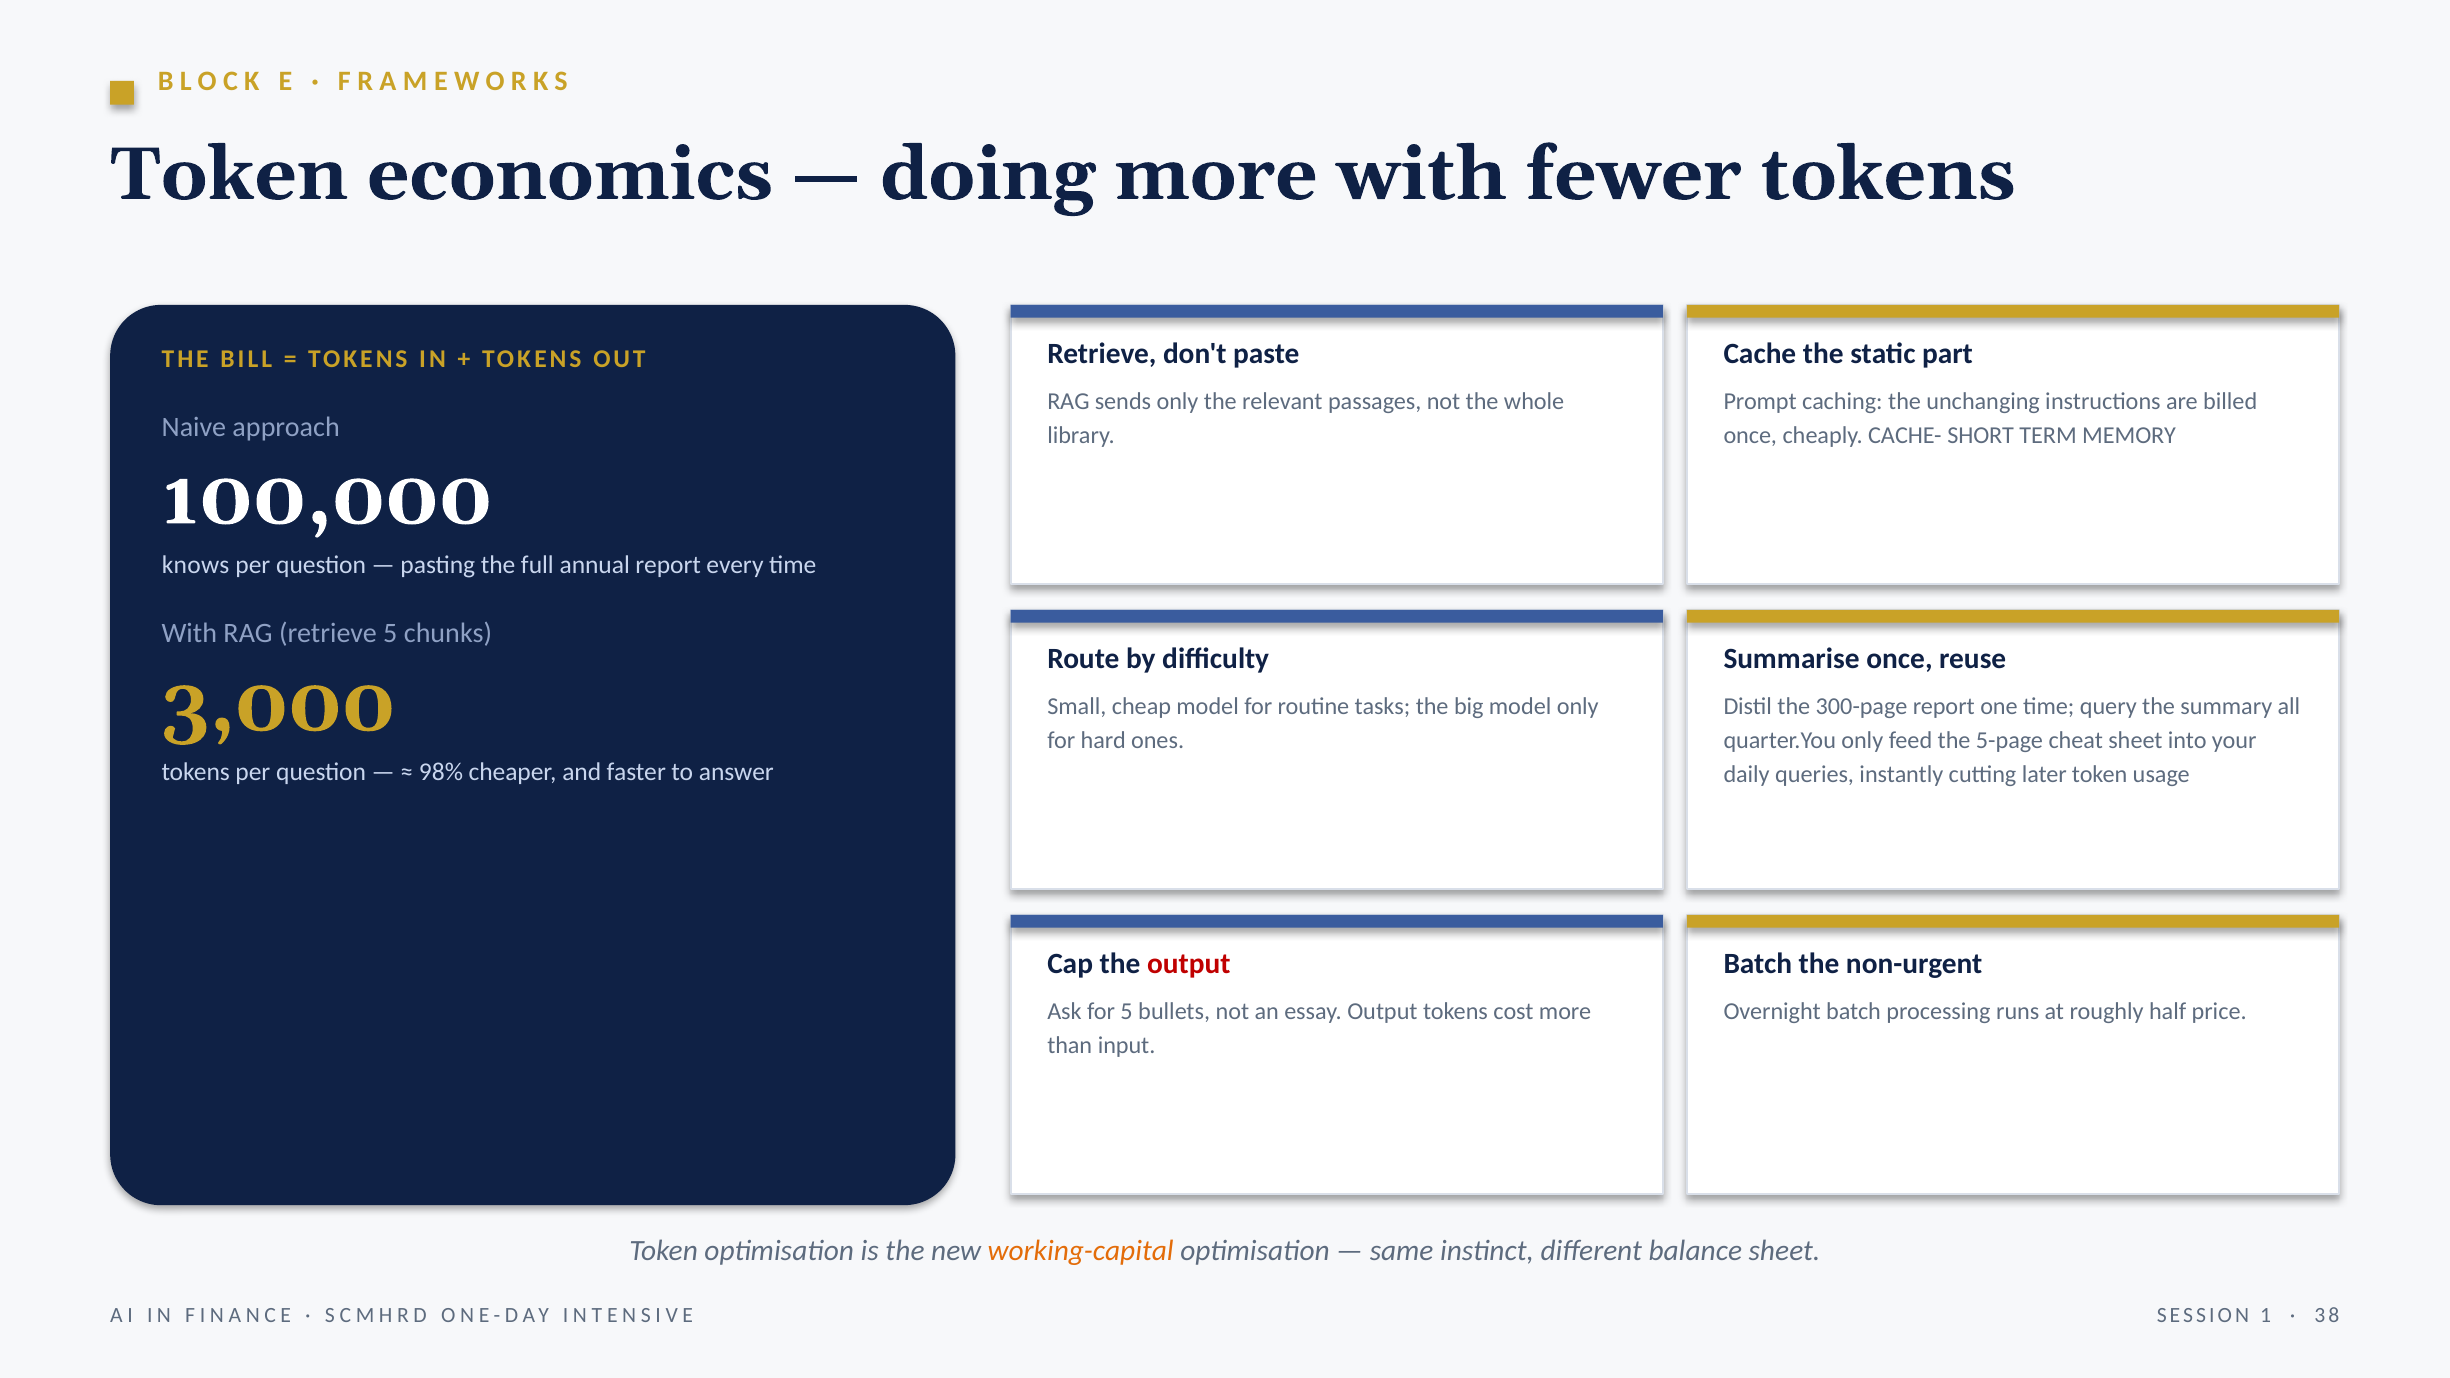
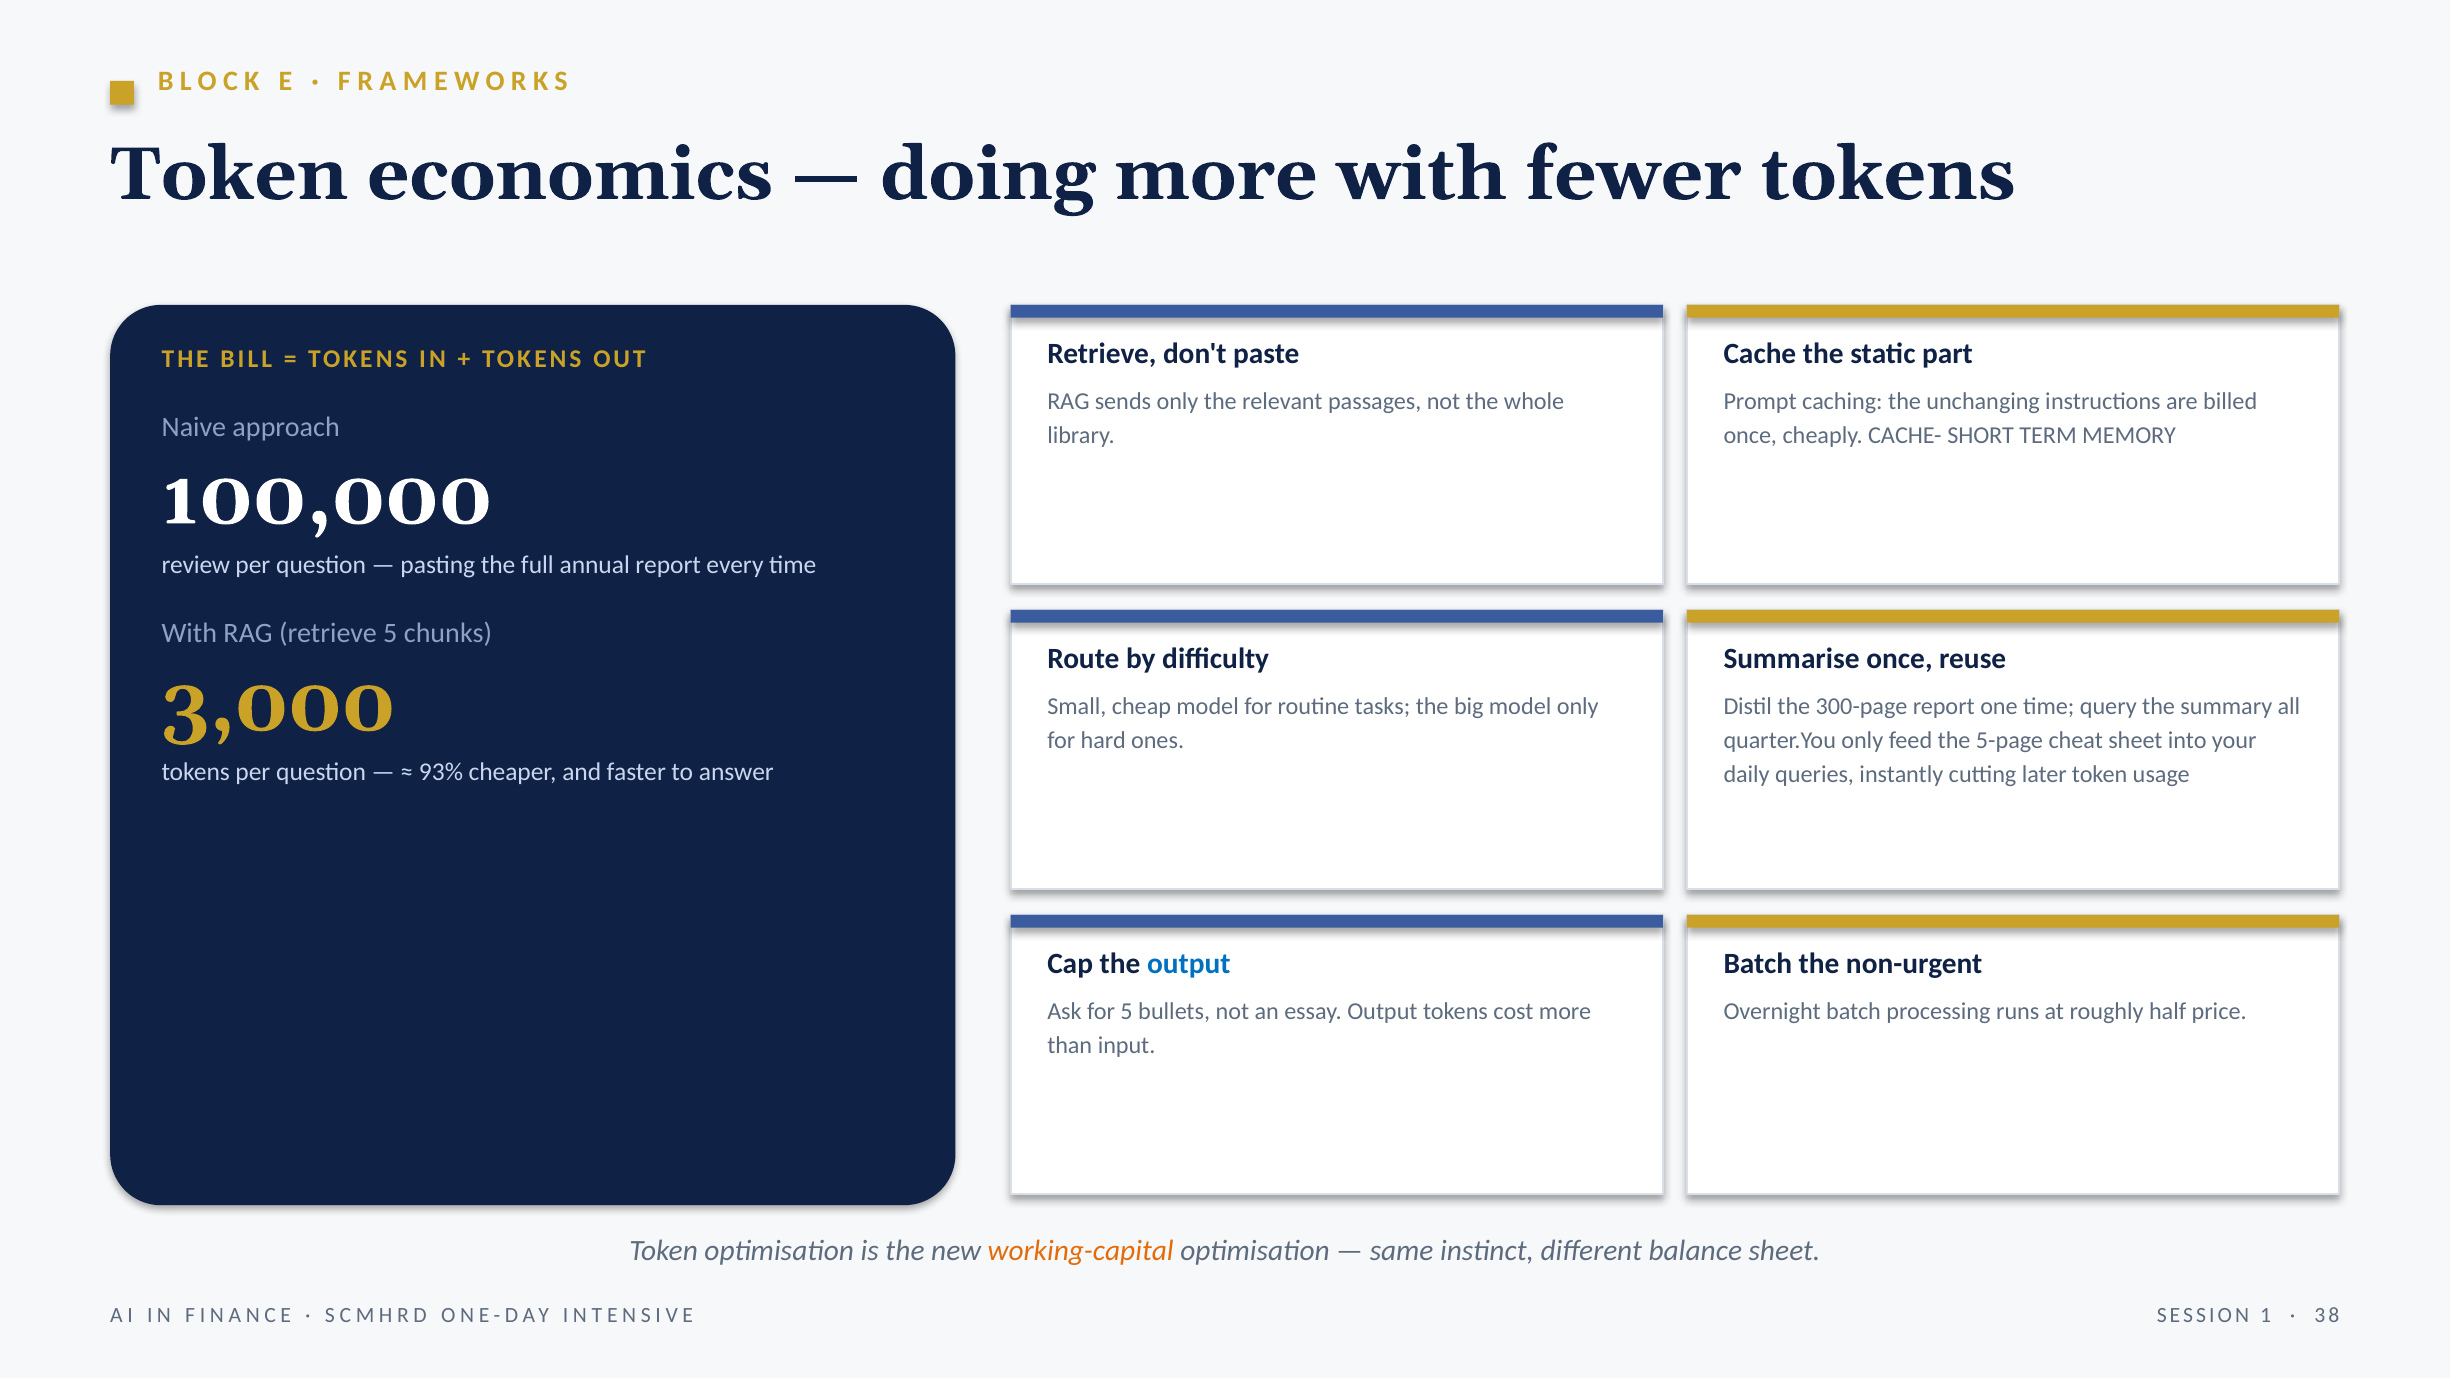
knows: knows -> review
98%: 98% -> 93%
output at (1189, 964) colour: red -> blue
